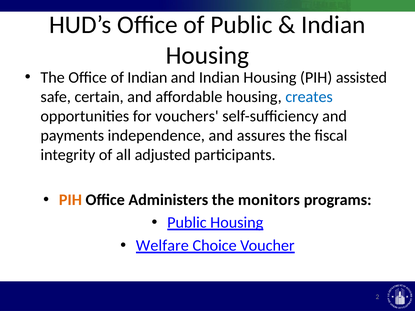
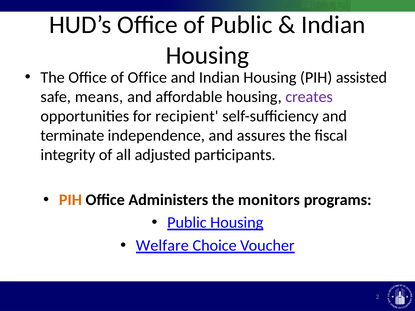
of Indian: Indian -> Office
certain: certain -> means
creates colour: blue -> purple
vouchers: vouchers -> recipient
payments: payments -> terminate
